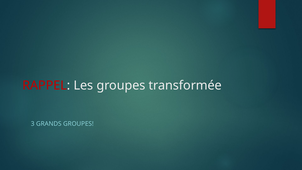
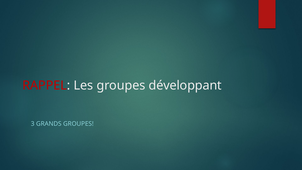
transformée: transformée -> développant
